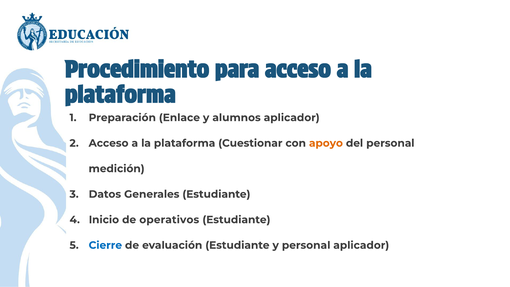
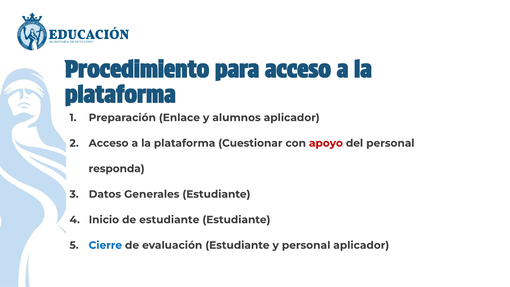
apoyo colour: orange -> red
medición: medición -> responda
de operativos: operativos -> estudiante
